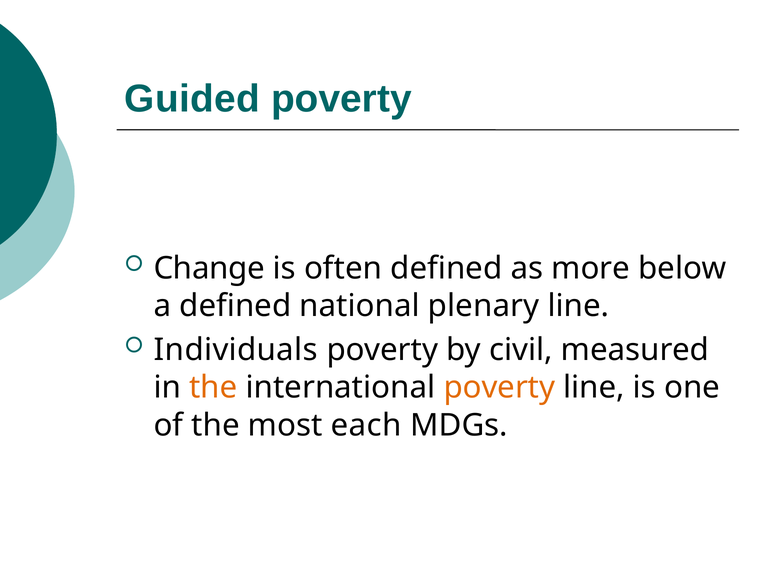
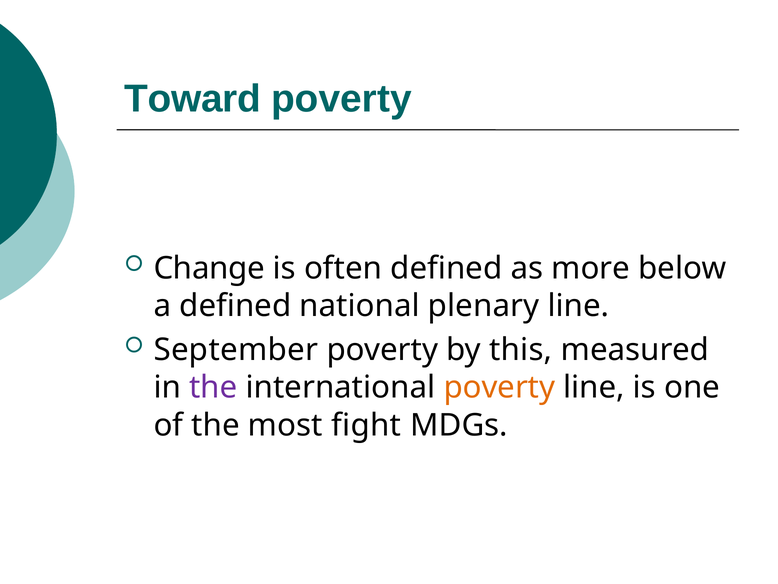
Guided: Guided -> Toward
Individuals: Individuals -> September
civil: civil -> this
the at (213, 387) colour: orange -> purple
each: each -> fight
